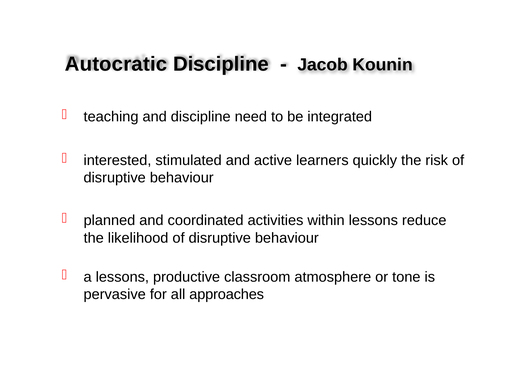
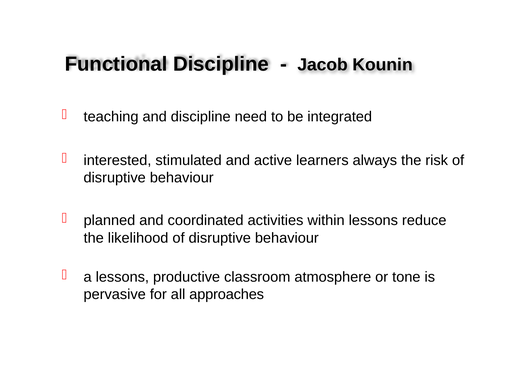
Autocratic: Autocratic -> Functional
quickly: quickly -> always
